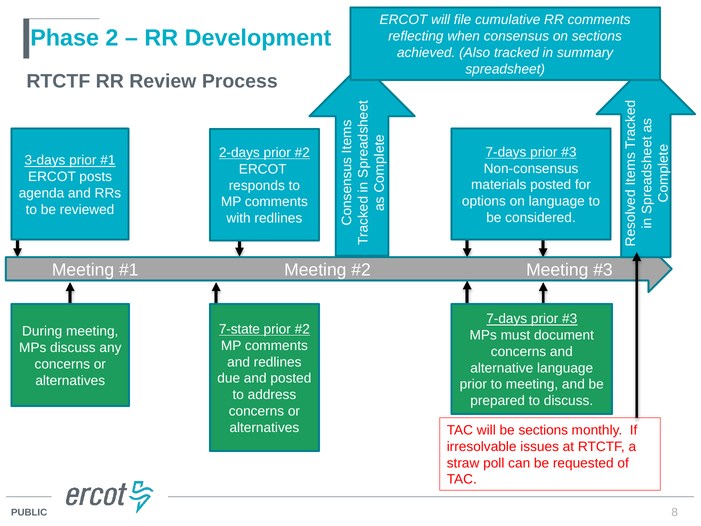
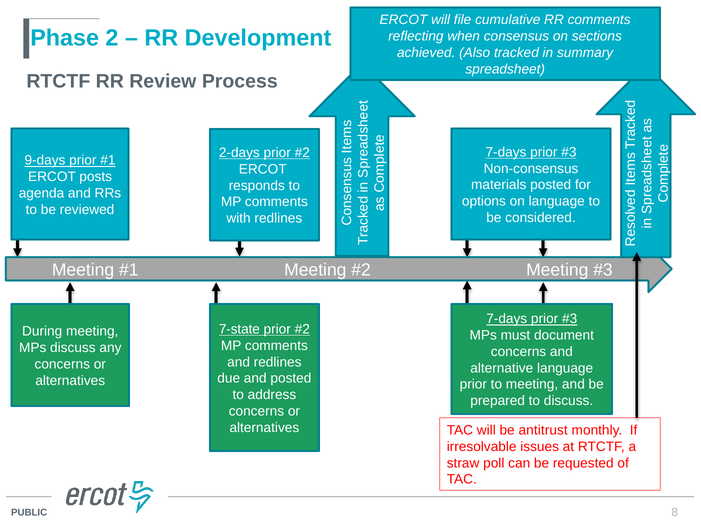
3-days: 3-days -> 9-days
be sections: sections -> antitrust
